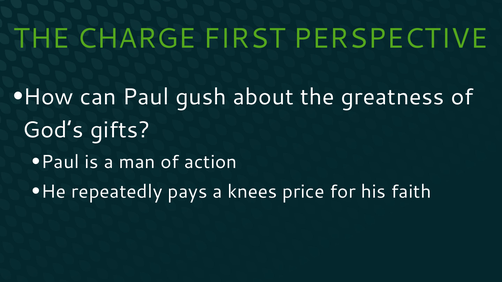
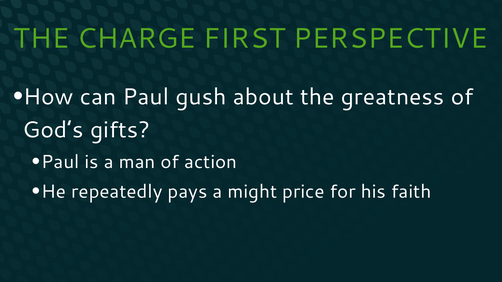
knees: knees -> might
